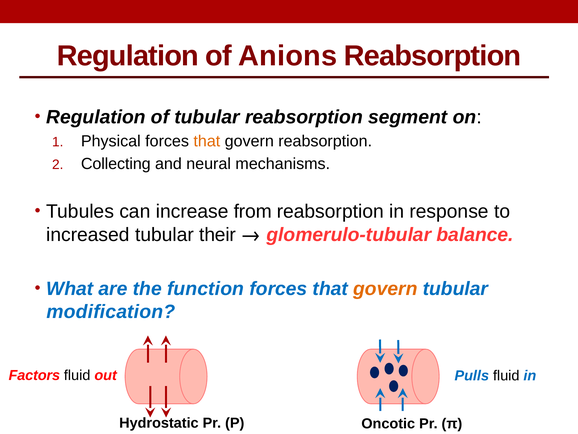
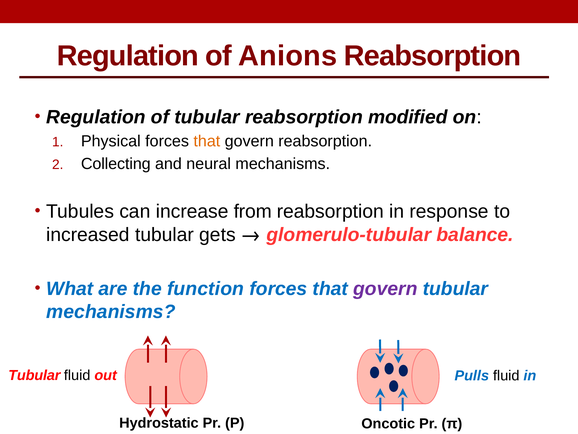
segment: segment -> modified
their: their -> gets
govern at (385, 288) colour: orange -> purple
modification at (111, 312): modification -> mechanisms
Factors at (34, 375): Factors -> Tubular
